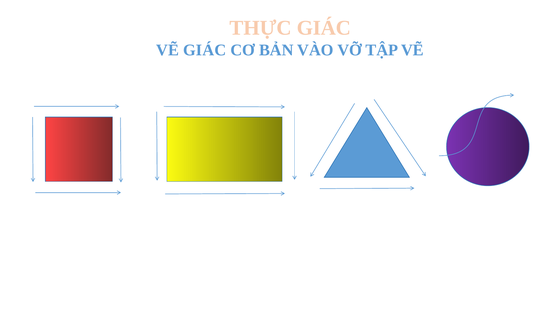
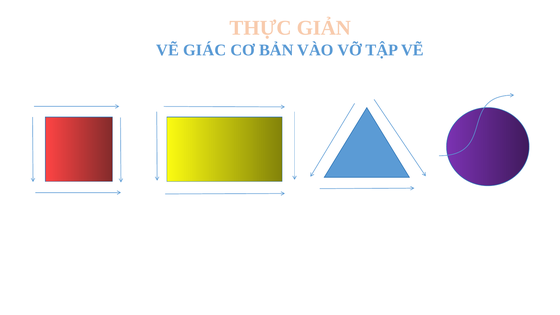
THỰC GIÁC: GIÁC -> GIẢN
